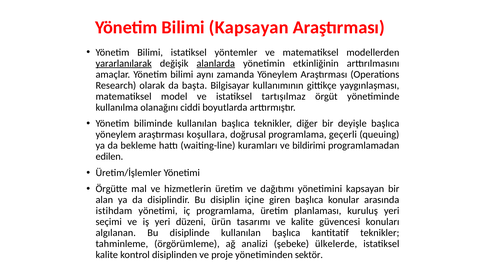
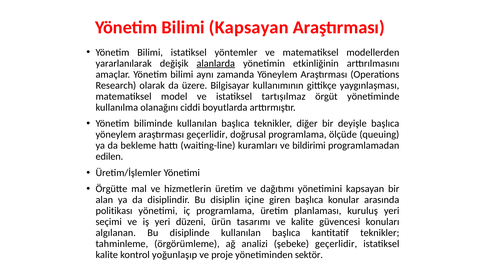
yararlanılarak underline: present -> none
başta: başta -> üzere
araştırması koşullara: koşullara -> geçerlidir
geçerli: geçerli -> ölçüde
istihdam: istihdam -> politikası
şebeke ülkelerde: ülkelerde -> geçerlidir
disiplinden: disiplinden -> yoğunlaşıp
